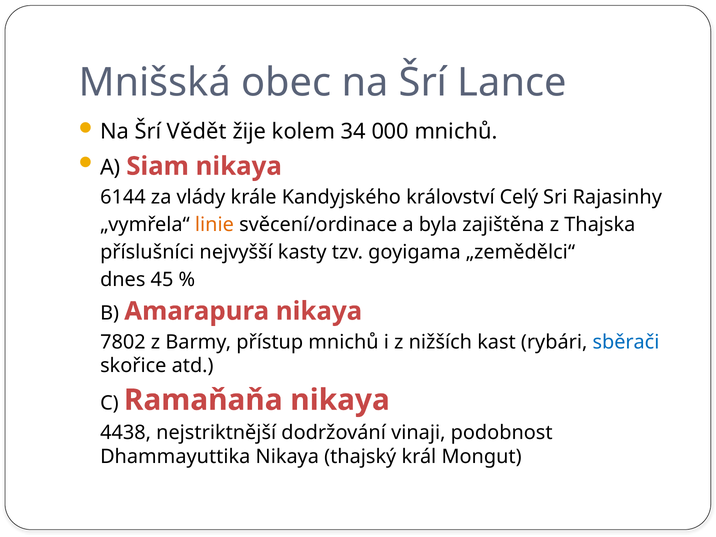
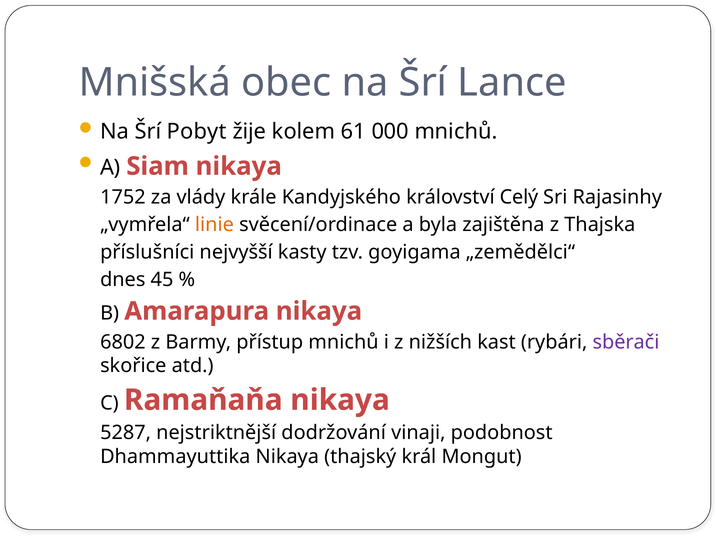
Vědět: Vědět -> Pobyt
34: 34 -> 61
6144: 6144 -> 1752
7802: 7802 -> 6802
sběrači colour: blue -> purple
4438: 4438 -> 5287
